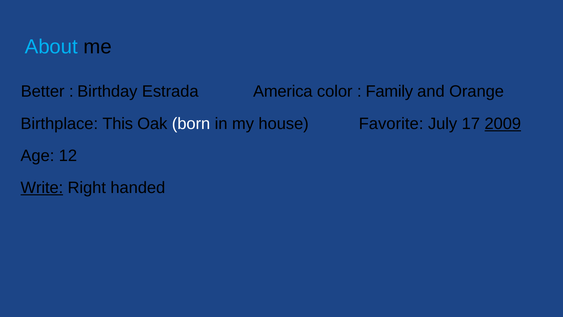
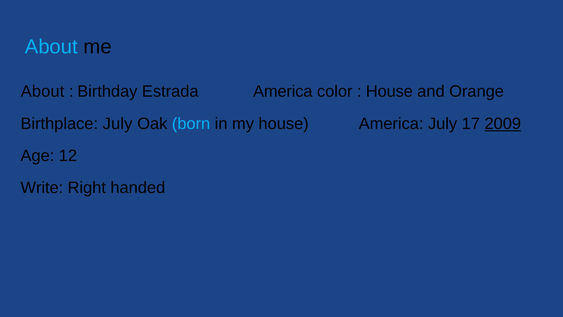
Better at (43, 91): Better -> About
Family at (389, 91): Family -> House
Birthplace This: This -> July
born colour: white -> light blue
house Favorite: Favorite -> America
Write underline: present -> none
